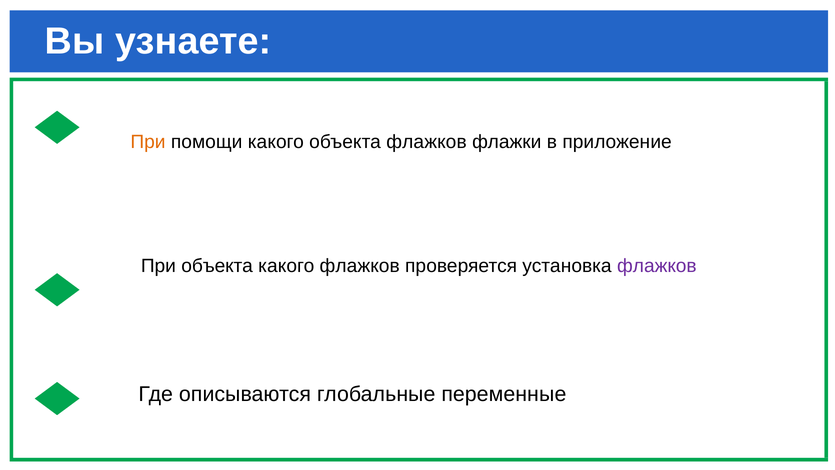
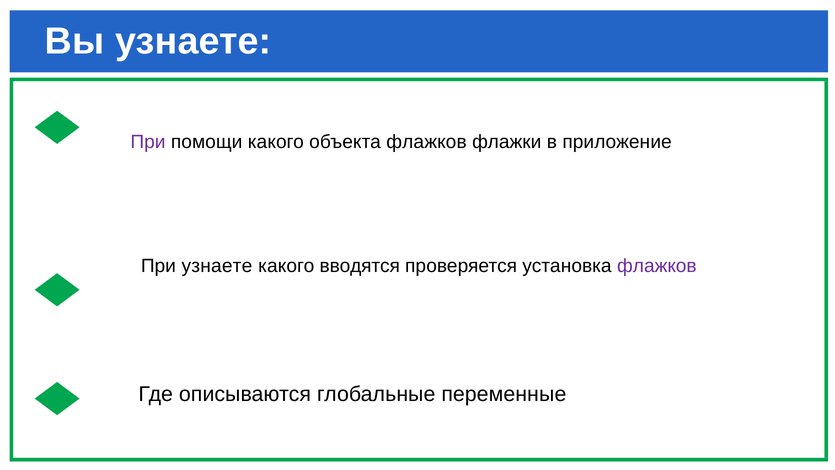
При at (148, 142) colour: orange -> purple
При объекта: объекта -> узнаете
какого флажков: флажков -> вводятся
